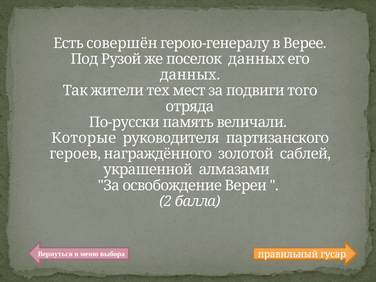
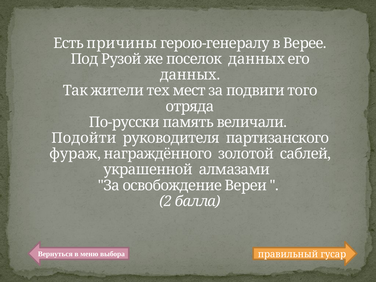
совершён: совершён -> причины
Которые: Которые -> Подойти
героев: героев -> фураж
